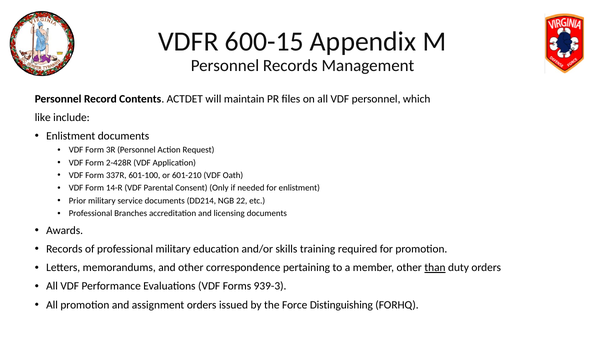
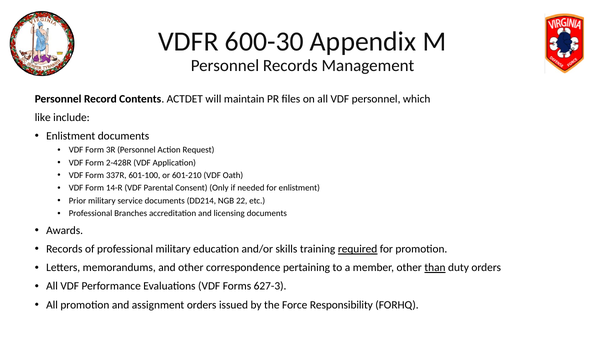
600-15: 600-15 -> 600-30
required underline: none -> present
939-3: 939-3 -> 627-3
Distinguishing: Distinguishing -> Responsibility
